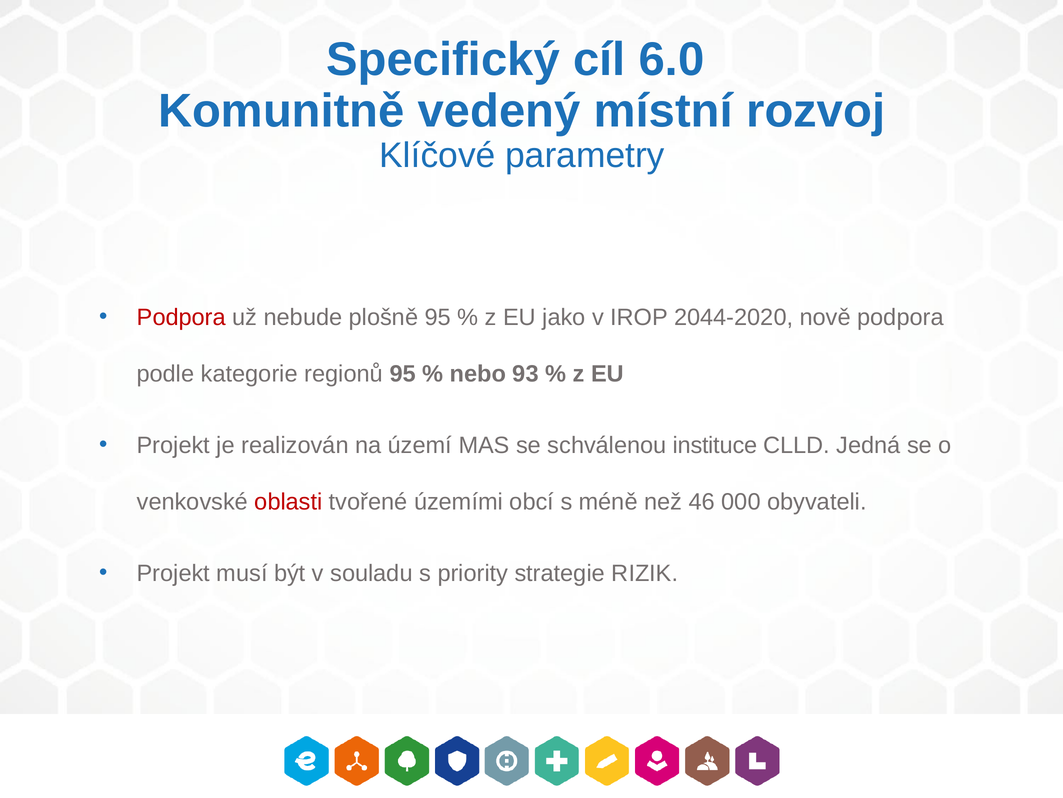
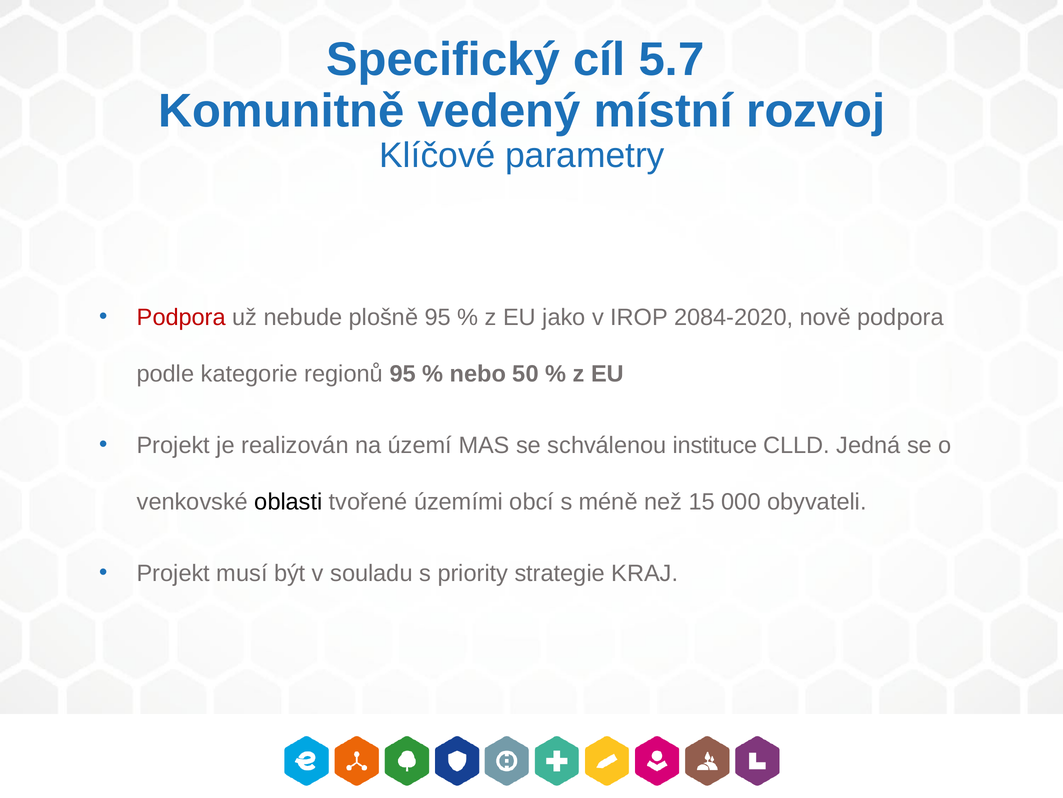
6.0: 6.0 -> 5.7
2044-2020: 2044-2020 -> 2084-2020
93: 93 -> 50
oblasti colour: red -> black
46: 46 -> 15
RIZIK: RIZIK -> KRAJ
